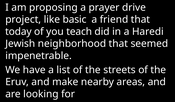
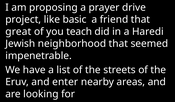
today: today -> great
make: make -> enter
